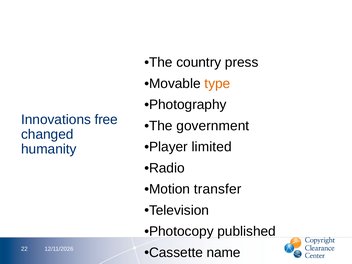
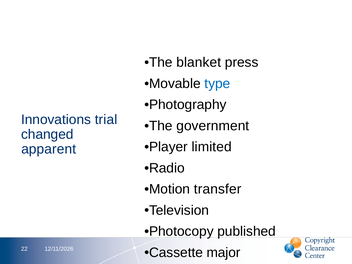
country: country -> blanket
type colour: orange -> blue
free: free -> trial
humanity: humanity -> apparent
name: name -> major
